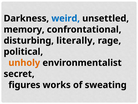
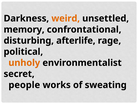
weird colour: blue -> orange
literally: literally -> afterlife
figures: figures -> people
